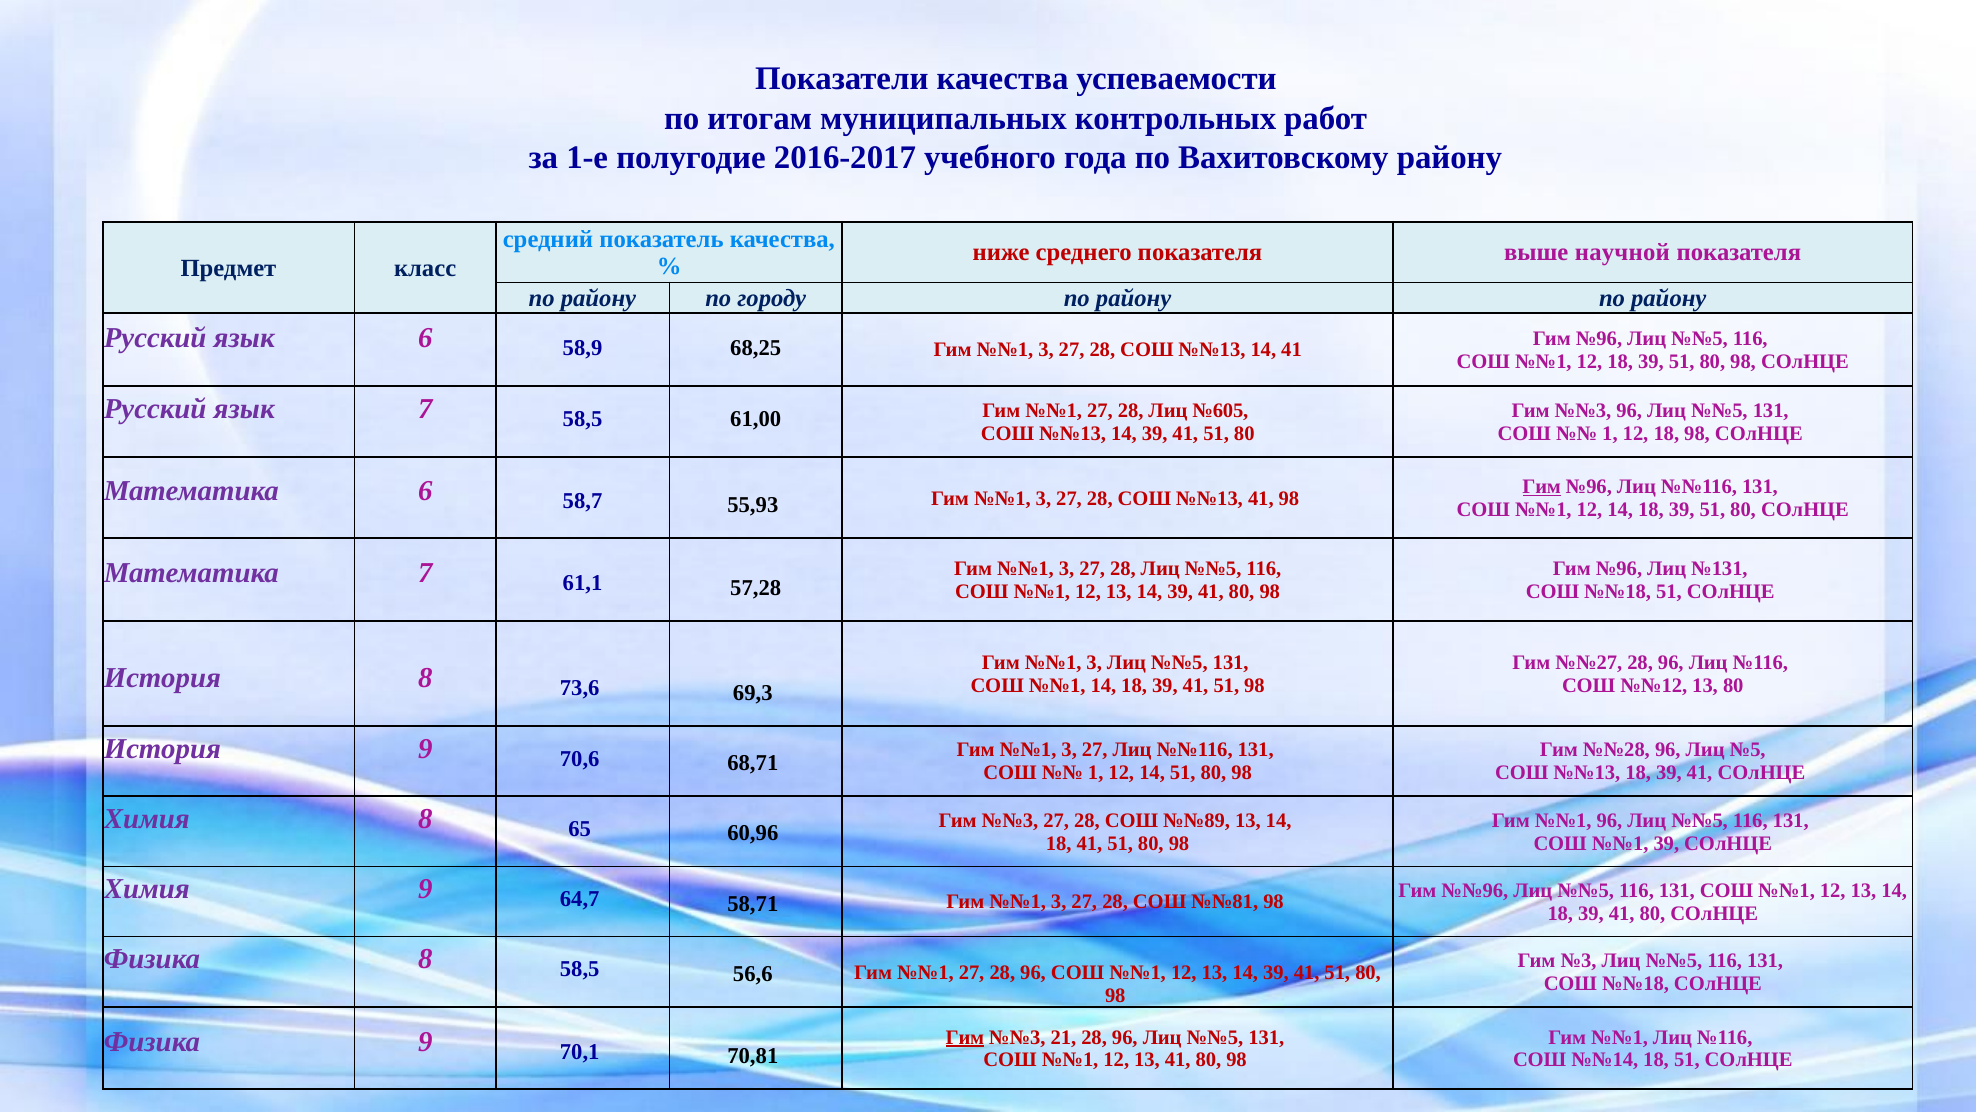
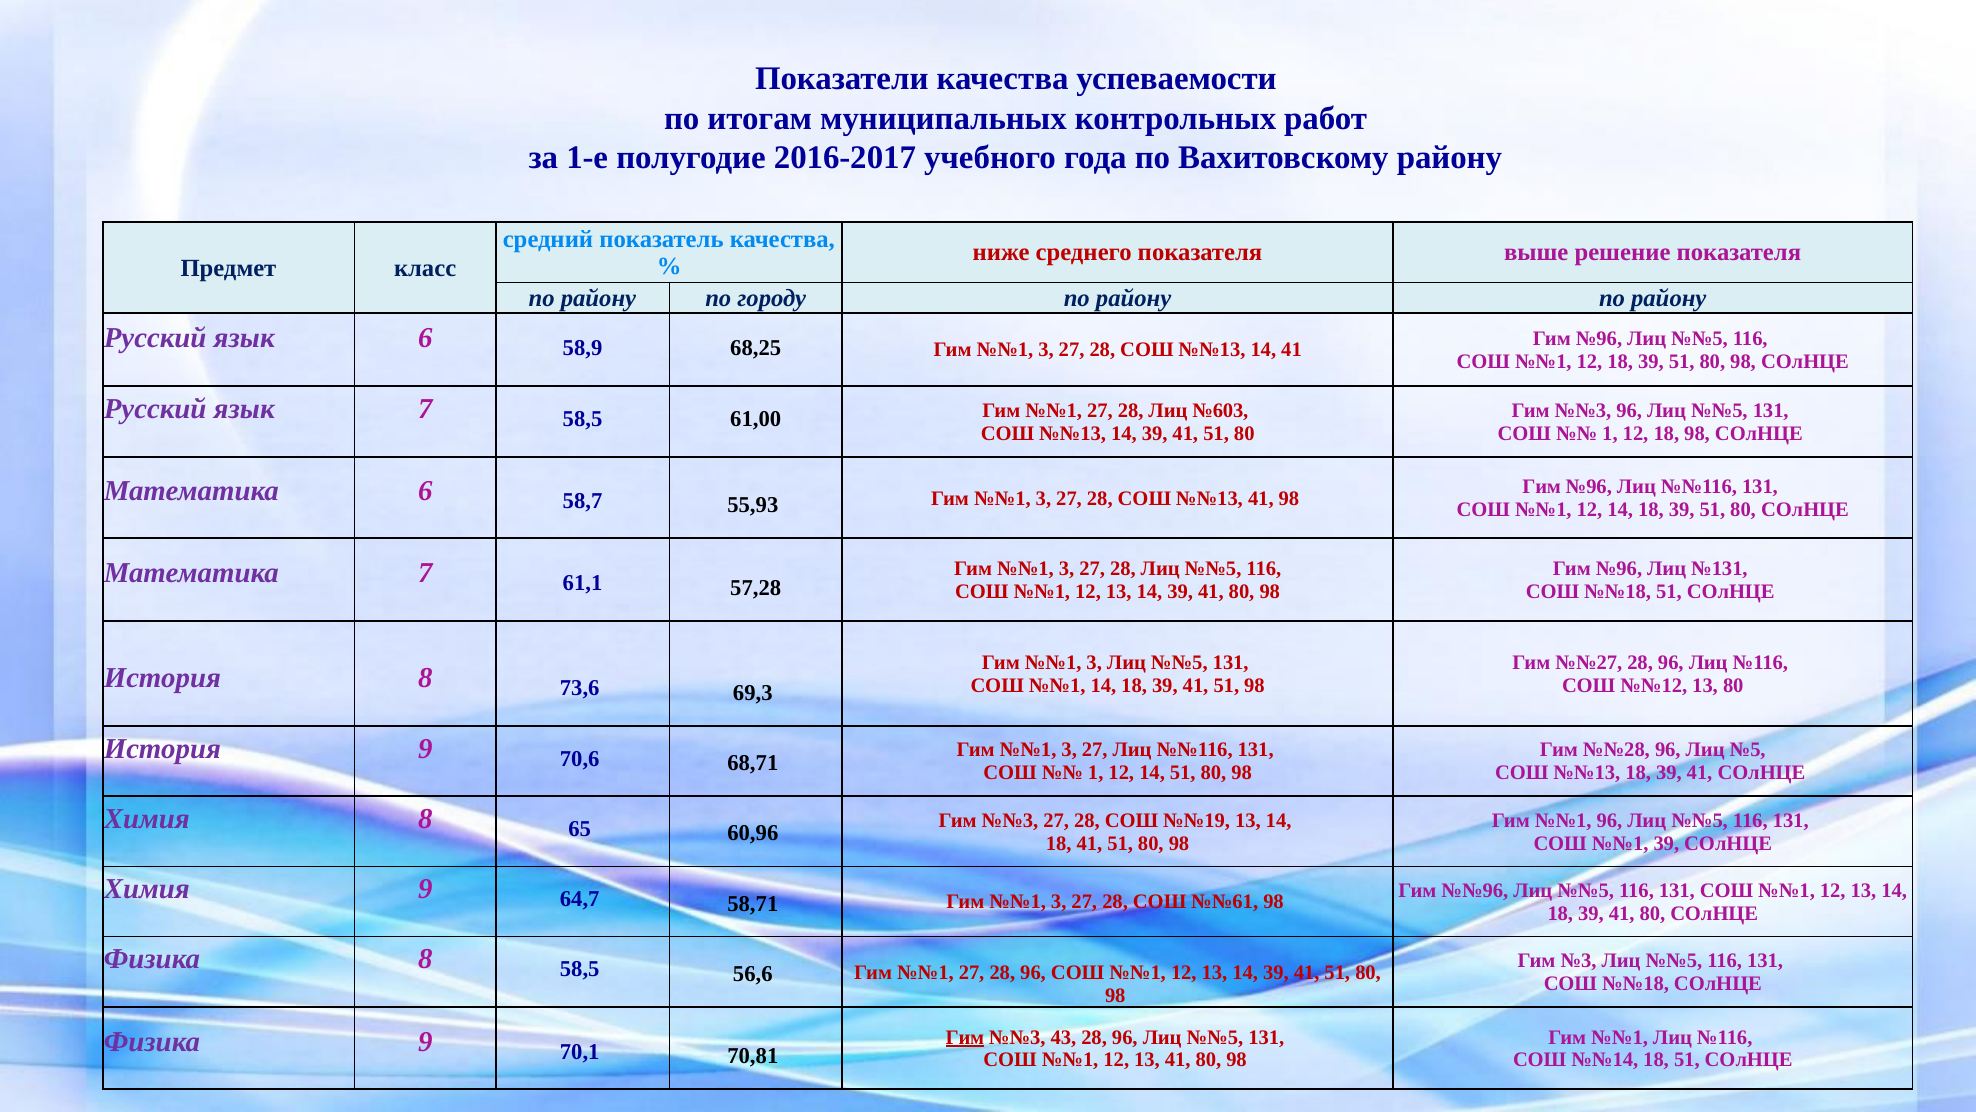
научной: научной -> решение
№605: №605 -> №603
Гим at (1542, 487) underline: present -> none
№№89: №№89 -> №№19
№№81: №№81 -> №№61
21: 21 -> 43
